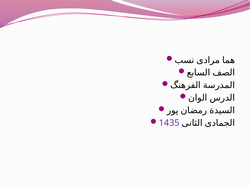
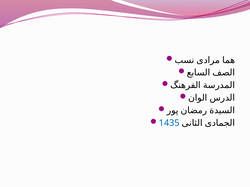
1435 colour: purple -> blue
